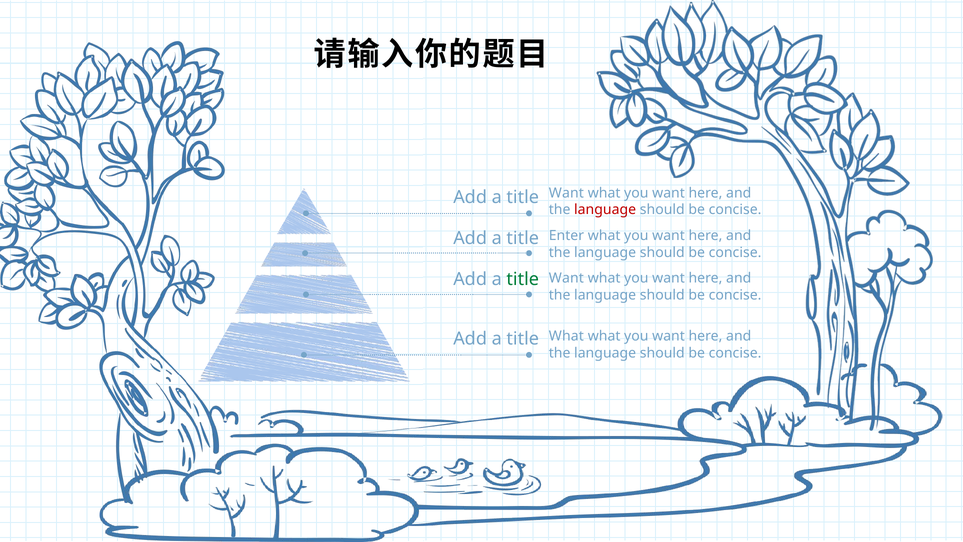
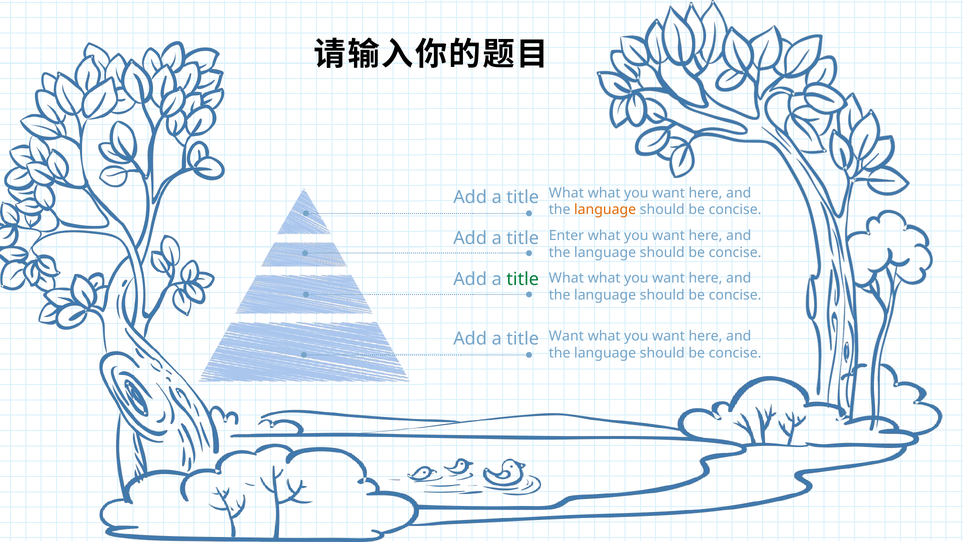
Want at (566, 193): Want -> What
language at (605, 210) colour: red -> orange
Want at (566, 278): Want -> What
What at (566, 336): What -> Want
